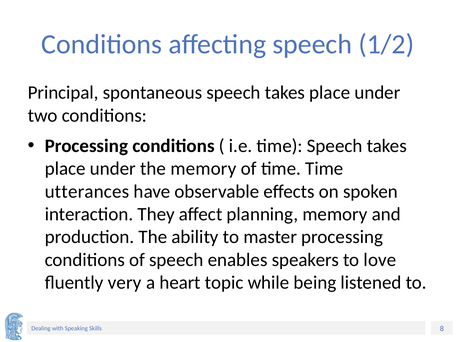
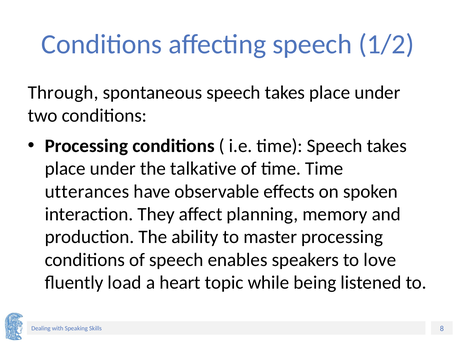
Principal: Principal -> Through
the memory: memory -> talkative
very: very -> load
